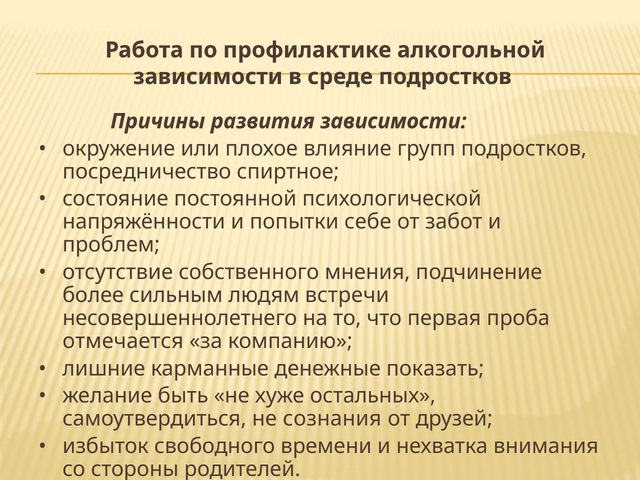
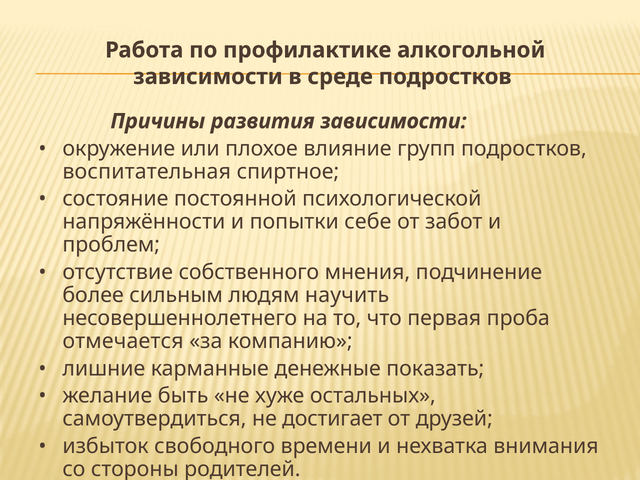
посредничество: посредничество -> воспитательная
встречи: встречи -> научить
сознания: сознания -> достигает
